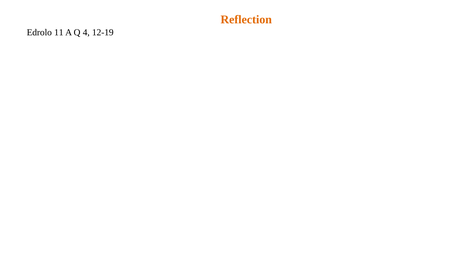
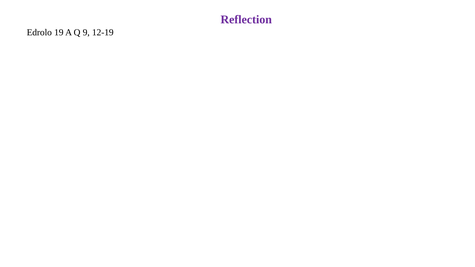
Reflection colour: orange -> purple
11: 11 -> 19
4: 4 -> 9
